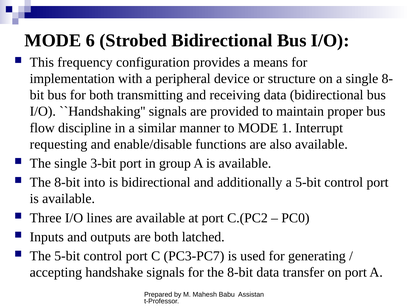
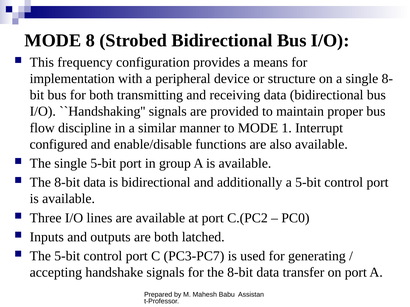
6: 6 -> 8
requesting: requesting -> configured
single 3-bit: 3-bit -> 5-bit
into at (94, 183): into -> data
